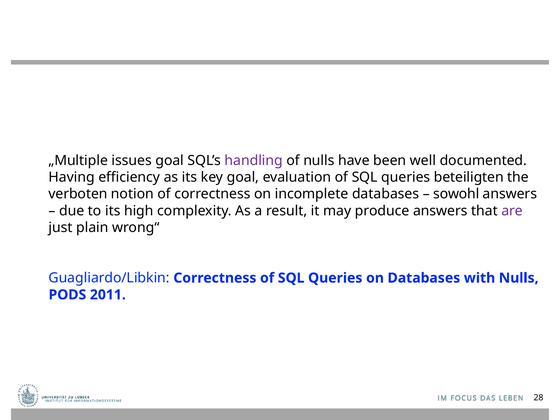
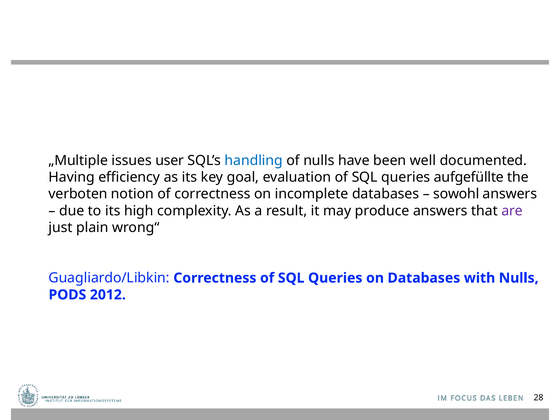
issues goal: goal -> user
handling colour: purple -> blue
beteiligten: beteiligten -> aufgefüllte
2011: 2011 -> 2012
